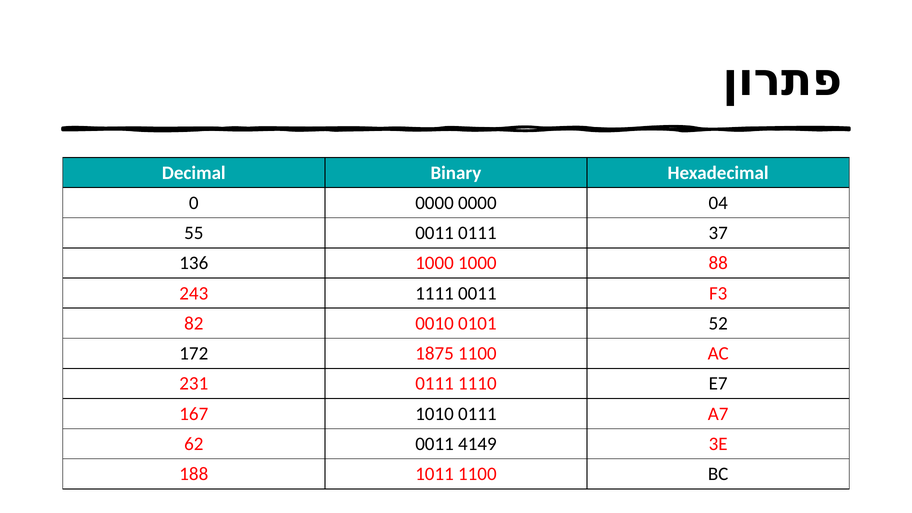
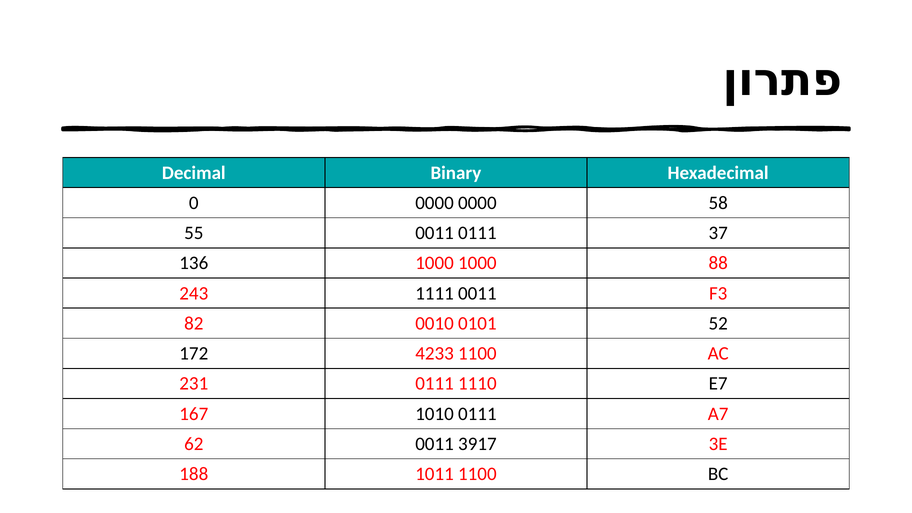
04: 04 -> 58
1875: 1875 -> 4233
4149: 4149 -> 3917
